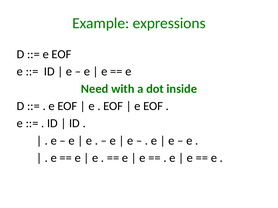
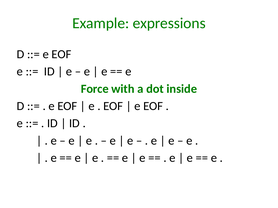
Need: Need -> Force
